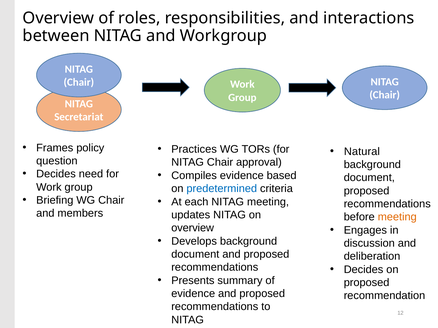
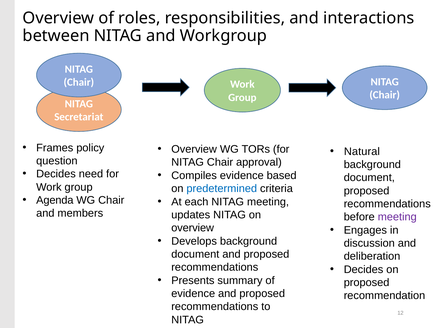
Practices at (194, 149): Practices -> Overview
Briefing: Briefing -> Agenda
meeting at (397, 217) colour: orange -> purple
